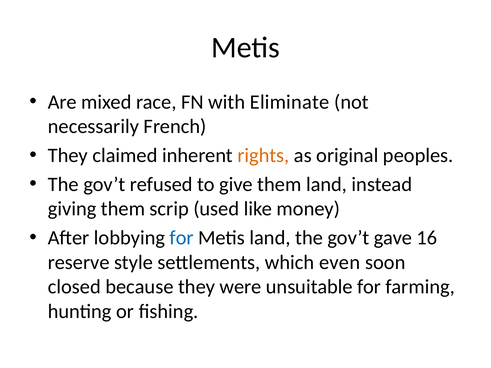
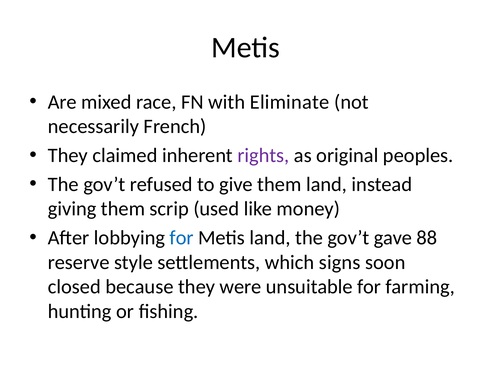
rights colour: orange -> purple
16: 16 -> 88
even: even -> signs
